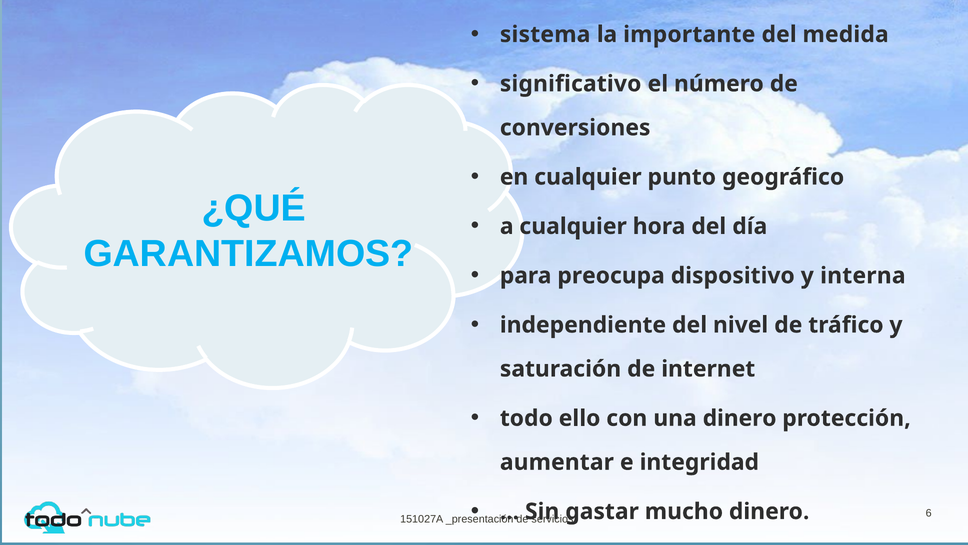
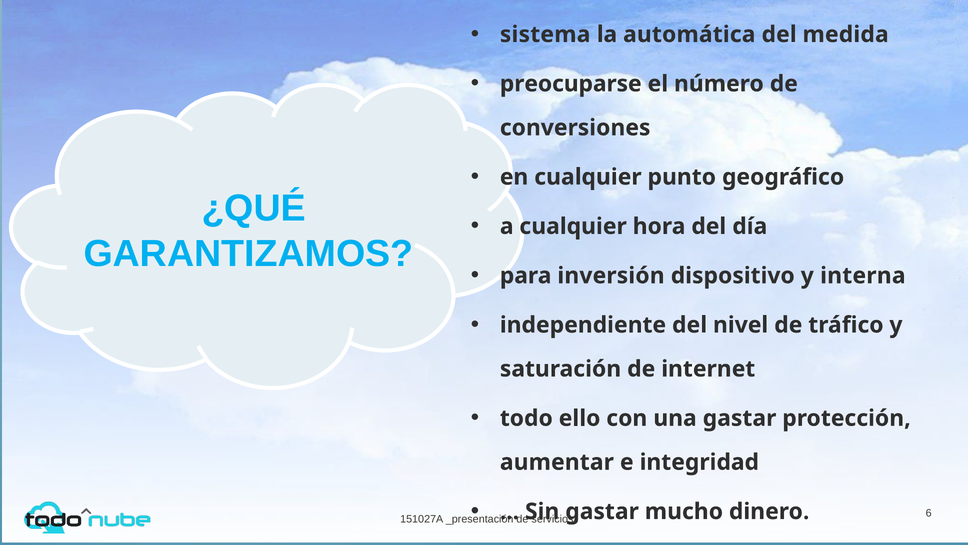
importante: importante -> automática
significativo: significativo -> preocuparse
preocupa: preocupa -> inversión
una dinero: dinero -> gastar
